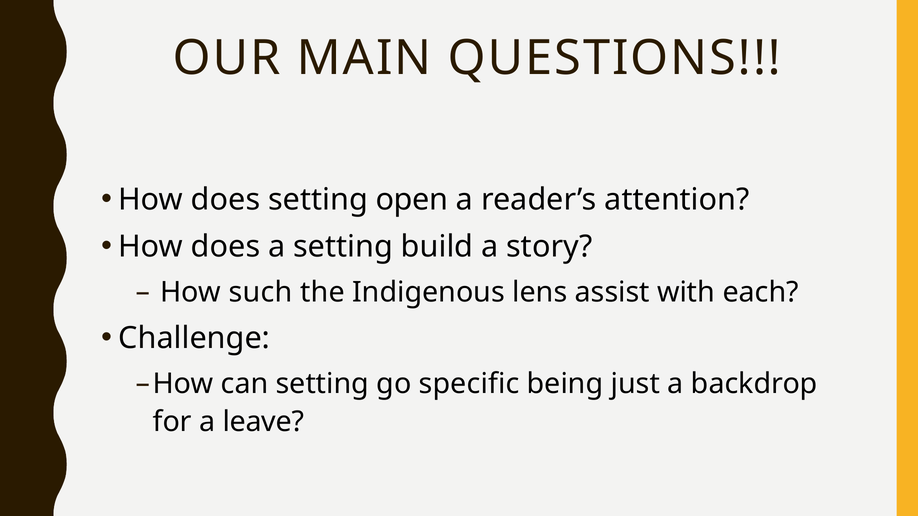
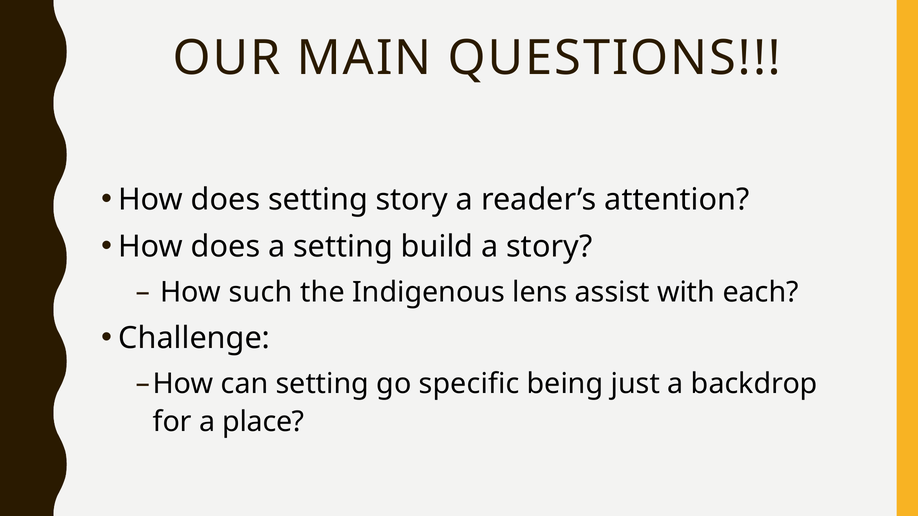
setting open: open -> story
leave: leave -> place
